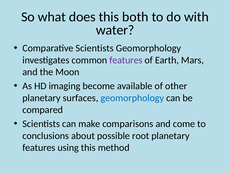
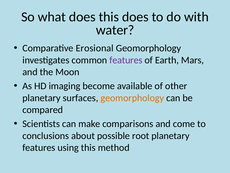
this both: both -> does
Comparative Scientists: Scientists -> Erosional
geomorphology at (132, 98) colour: blue -> orange
